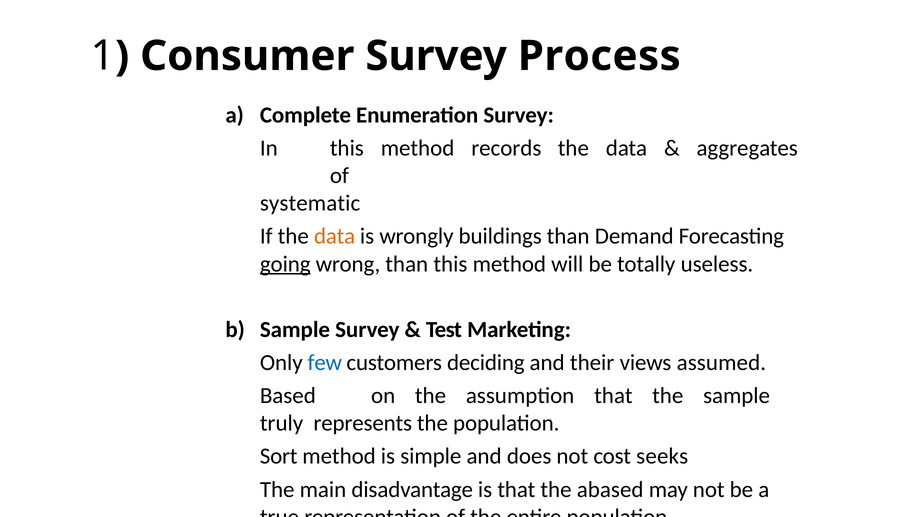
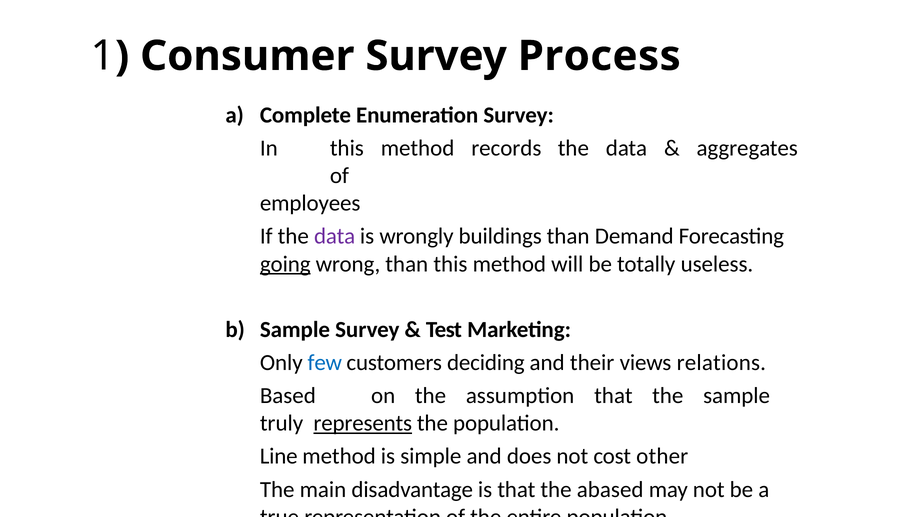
systematic: systematic -> employees
data at (335, 237) colour: orange -> purple
assumed: assumed -> relations
represents underline: none -> present
Sort: Sort -> Line
seeks: seeks -> other
